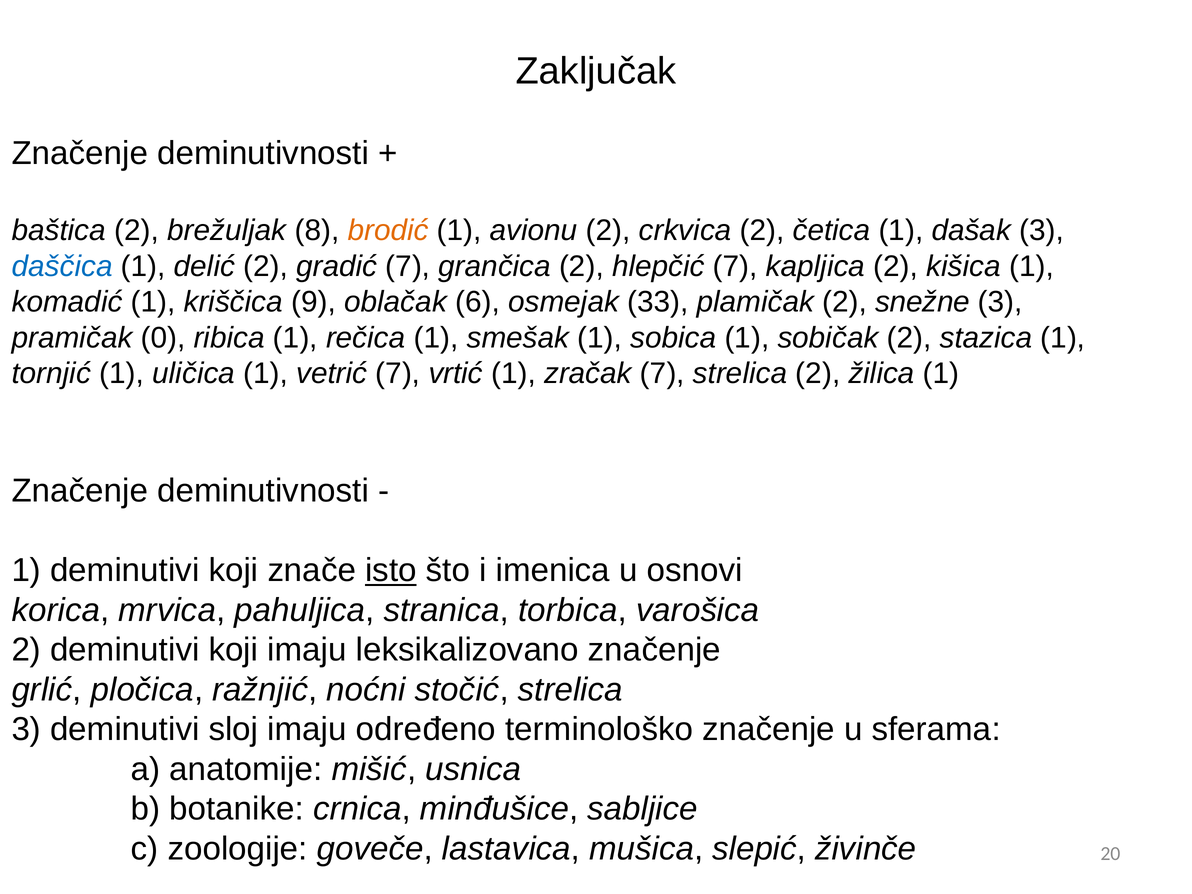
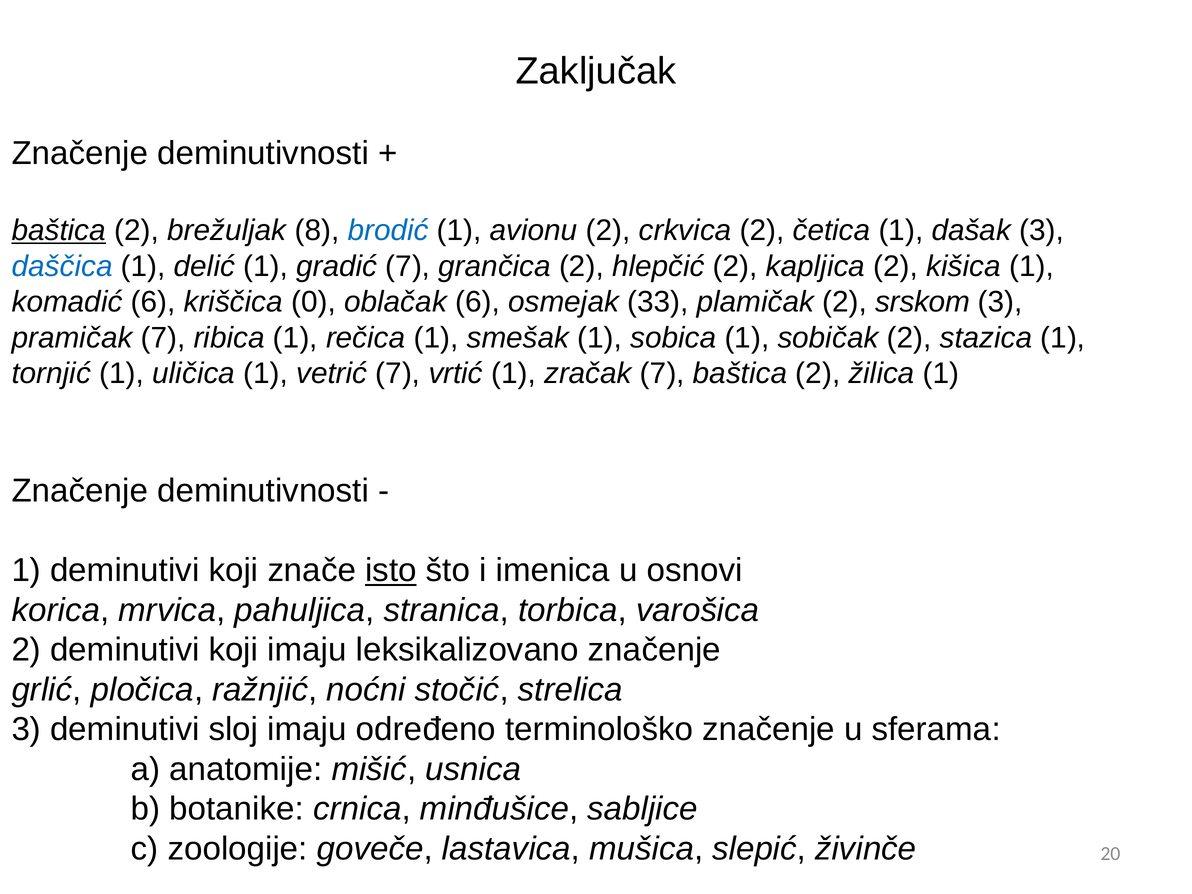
baštica at (59, 230) underline: none -> present
brodić colour: orange -> blue
delić 2: 2 -> 1
hlepčić 7: 7 -> 2
komadić 1: 1 -> 6
9: 9 -> 0
snežne: snežne -> srskom
pramičak 0: 0 -> 7
7 strelica: strelica -> baštica
